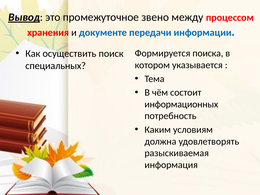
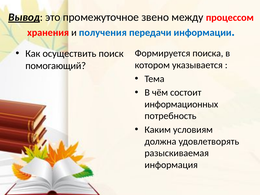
документе: документе -> получения
специальных: специальных -> помогающий
